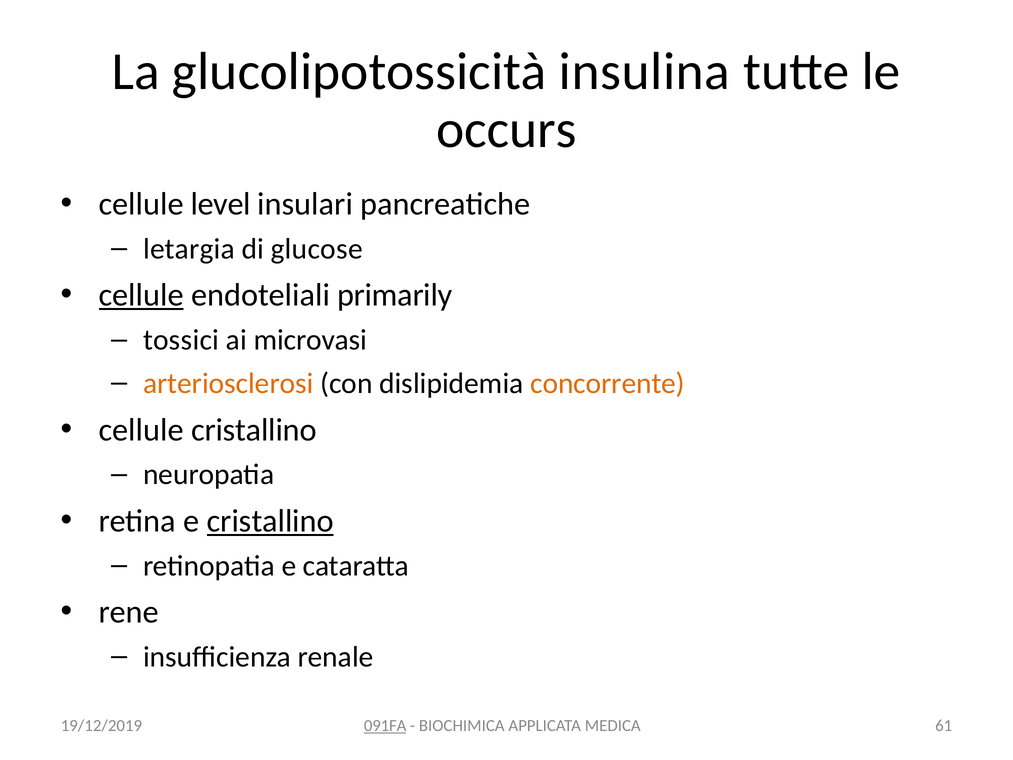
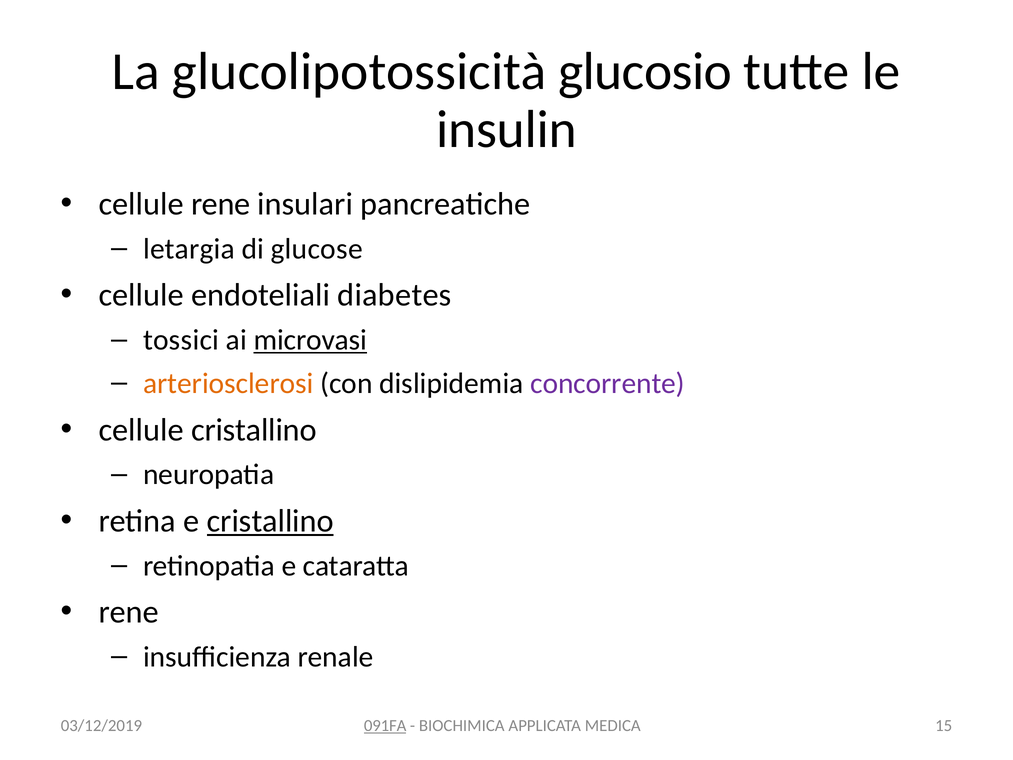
insulina: insulina -> glucosio
occurs: occurs -> insulin
cellule level: level -> rene
cellule at (141, 295) underline: present -> none
primarily: primarily -> diabetes
microvasi underline: none -> present
concorrente colour: orange -> purple
61: 61 -> 15
19/12/2019: 19/12/2019 -> 03/12/2019
